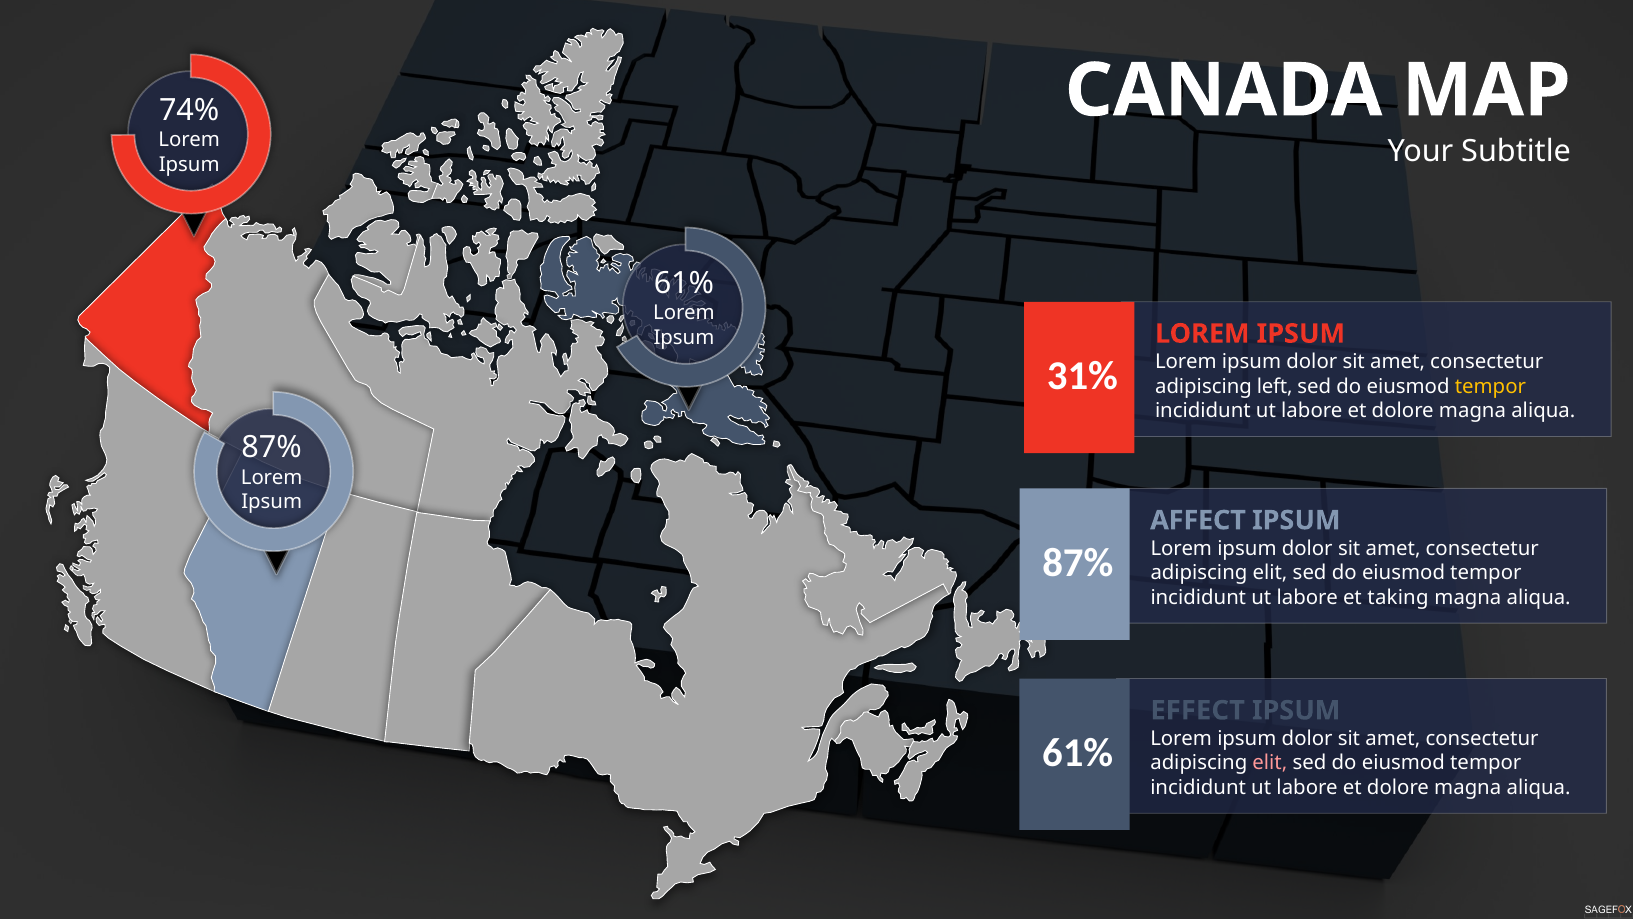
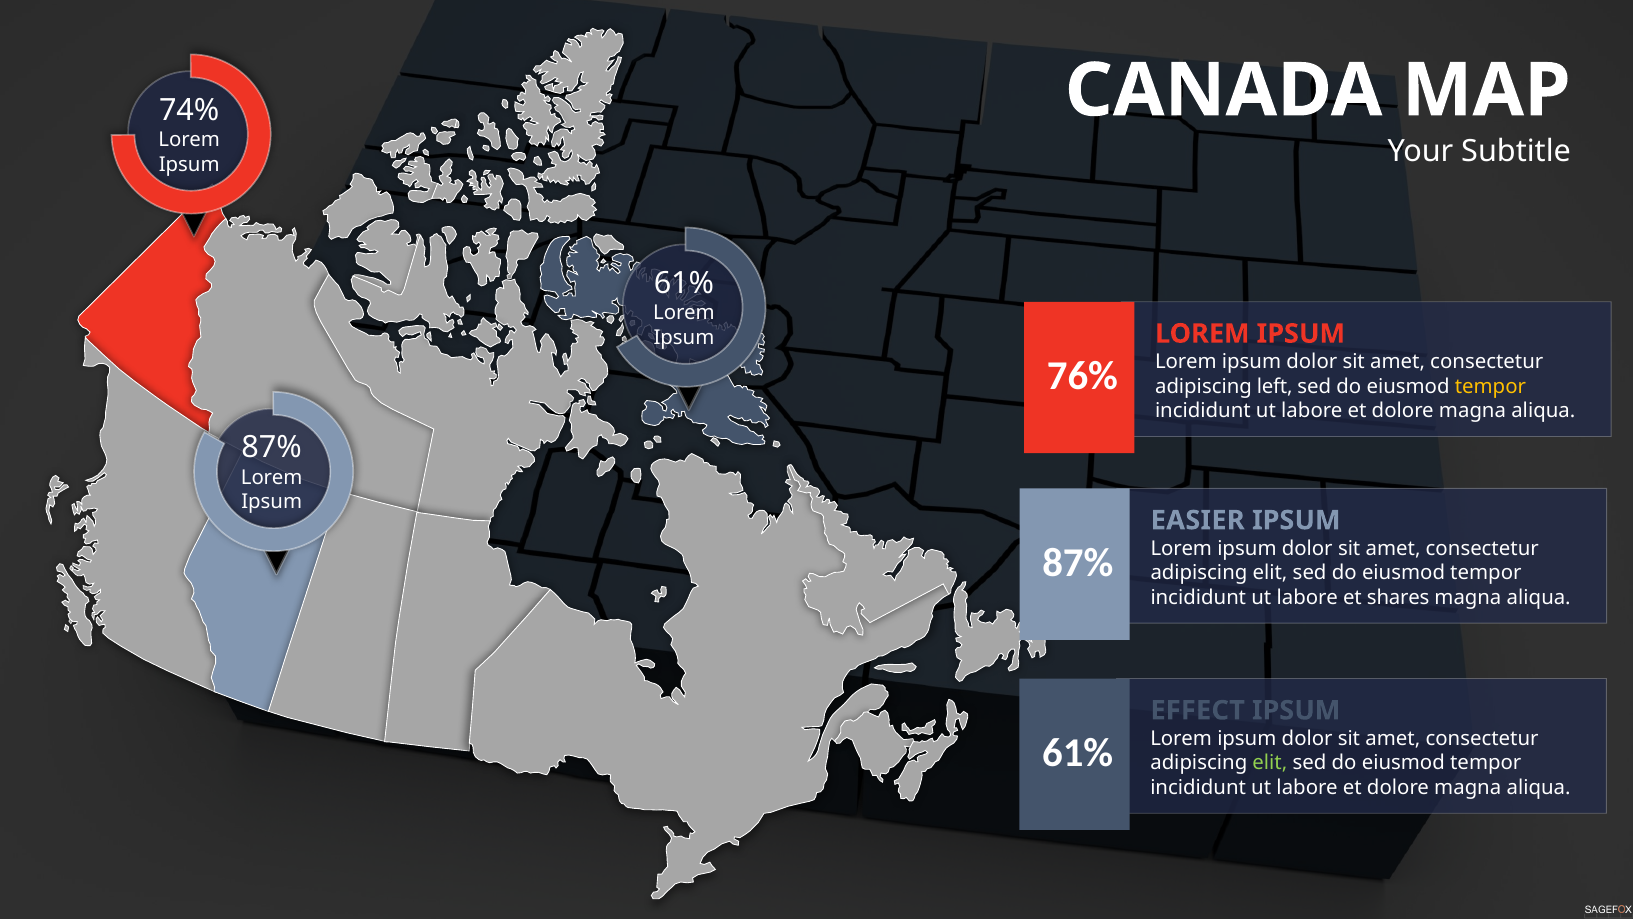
31%: 31% -> 76%
AFFECT: AFFECT -> EASIER
taking: taking -> shares
elit at (1270, 763) colour: pink -> light green
